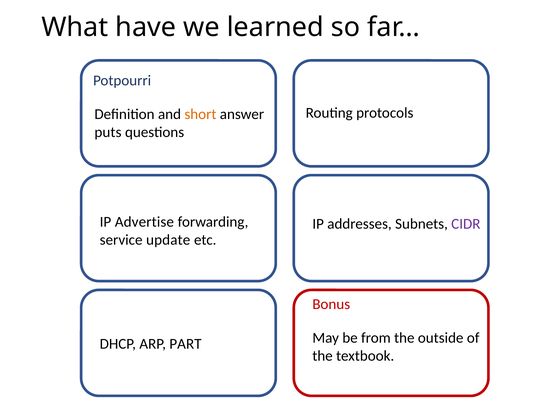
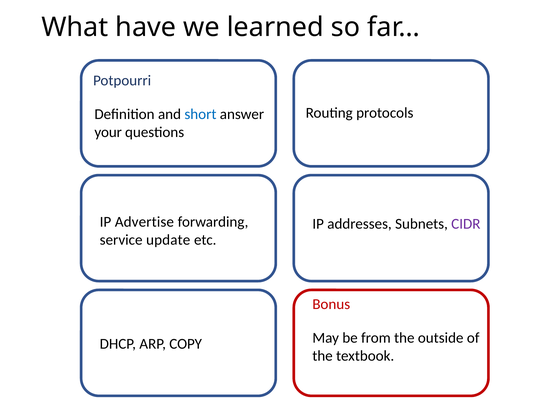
short colour: orange -> blue
puts: puts -> your
PART: PART -> COPY
